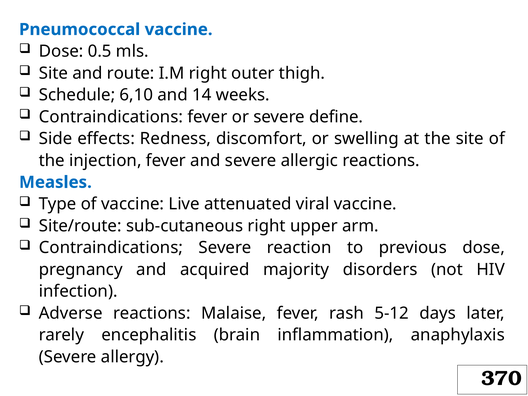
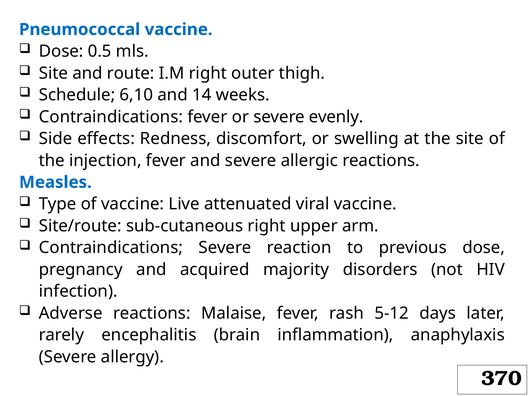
define: define -> evenly
